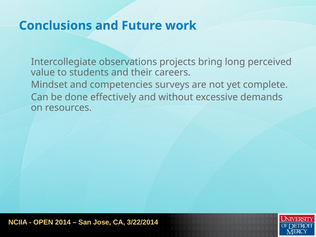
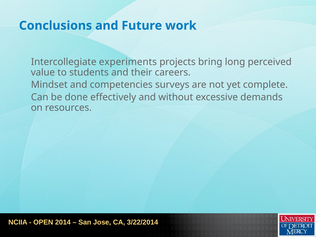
observations: observations -> experiments
